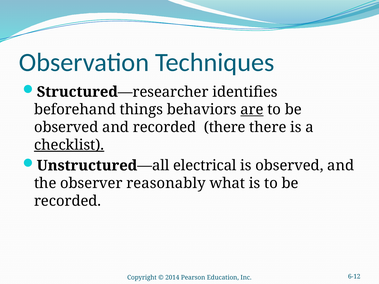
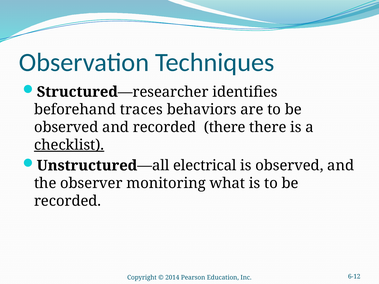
things: things -> traces
are underline: present -> none
reasonably: reasonably -> monitoring
